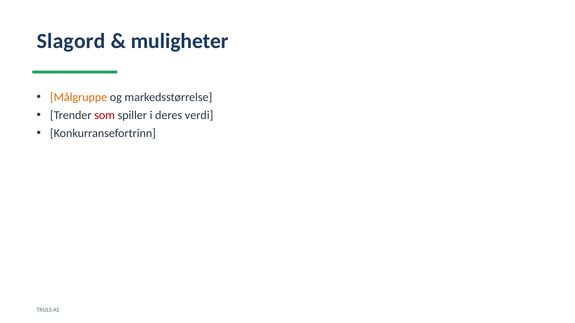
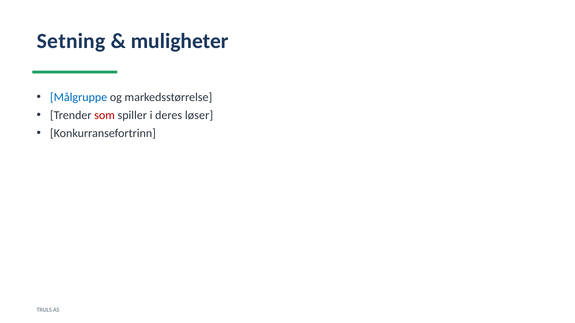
Slagord: Slagord -> Setning
Målgruppe colour: orange -> blue
verdi: verdi -> løser
